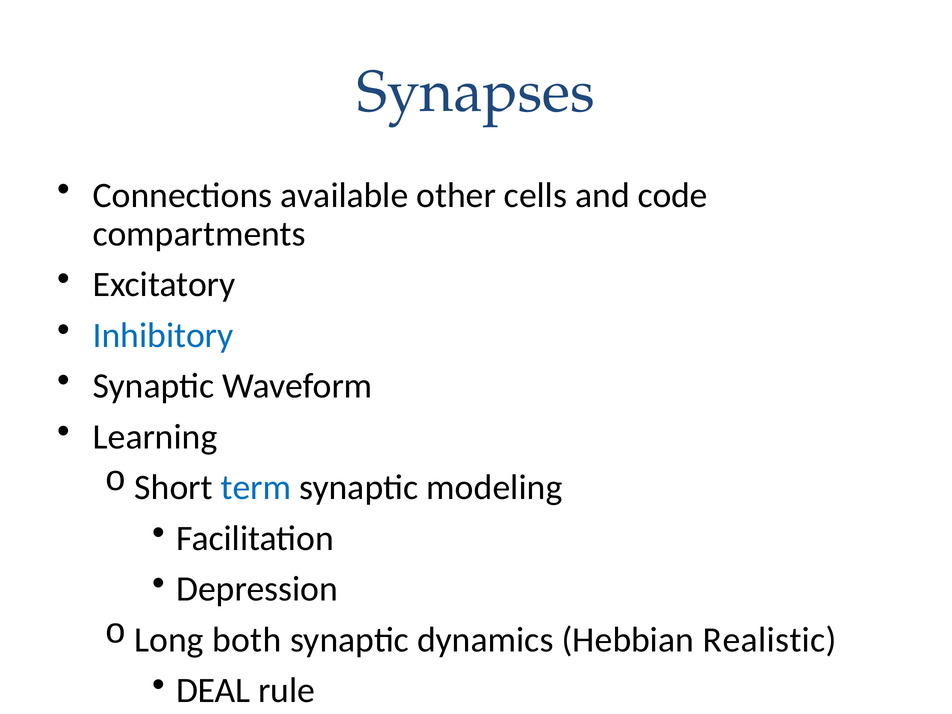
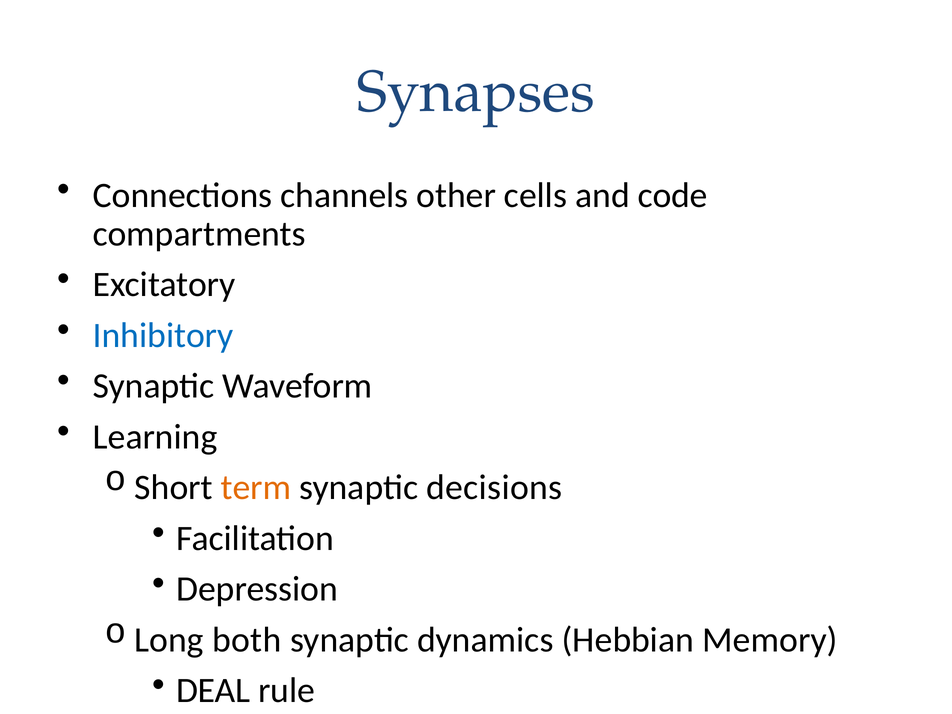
available: available -> channels
term colour: blue -> orange
modeling: modeling -> decisions
Realistic: Realistic -> Memory
